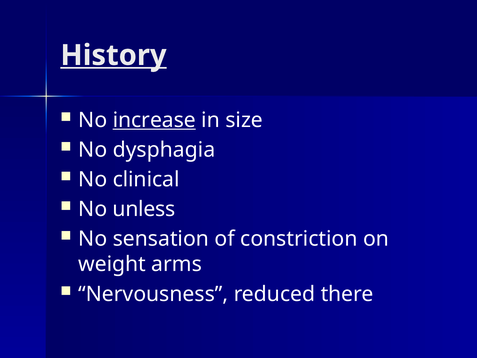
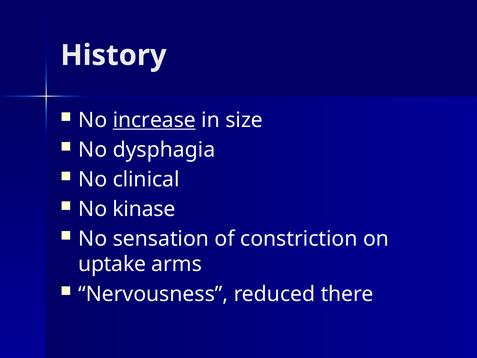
History underline: present -> none
unless: unless -> kinase
weight: weight -> uptake
